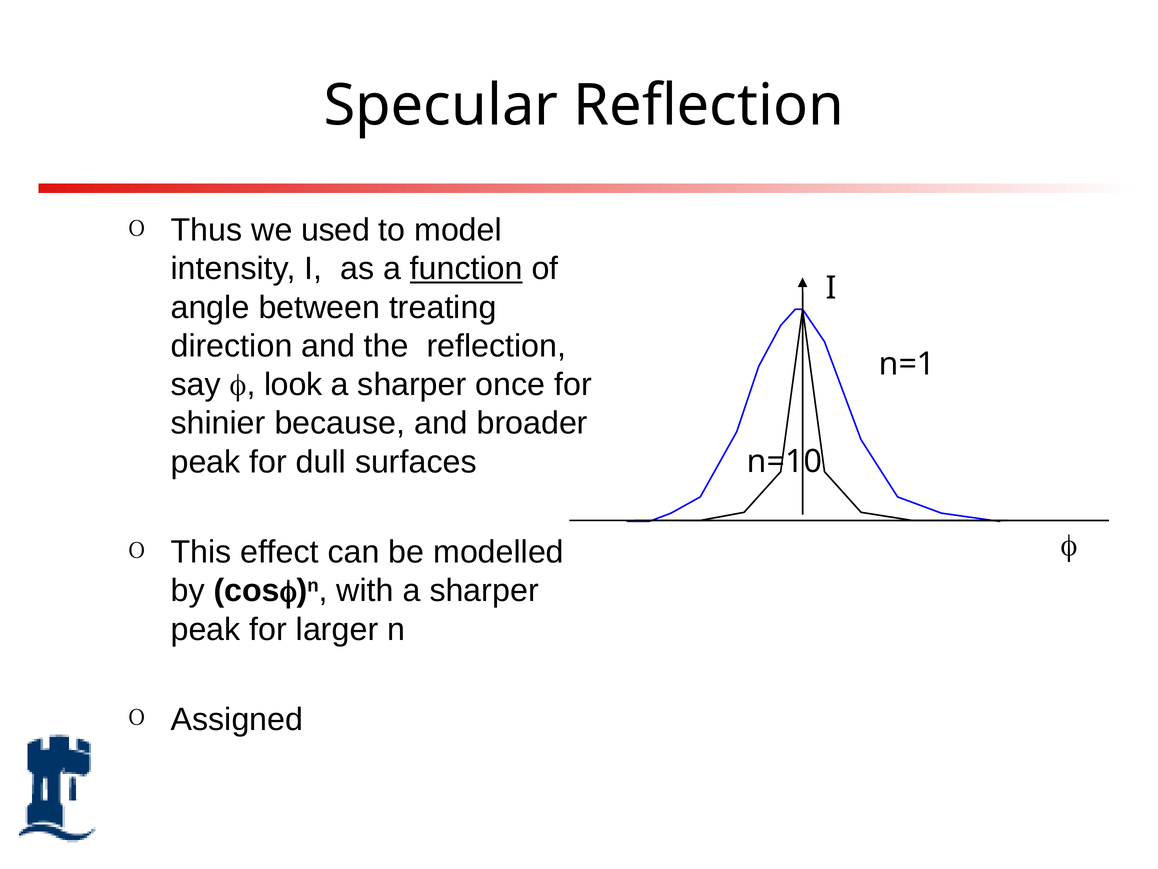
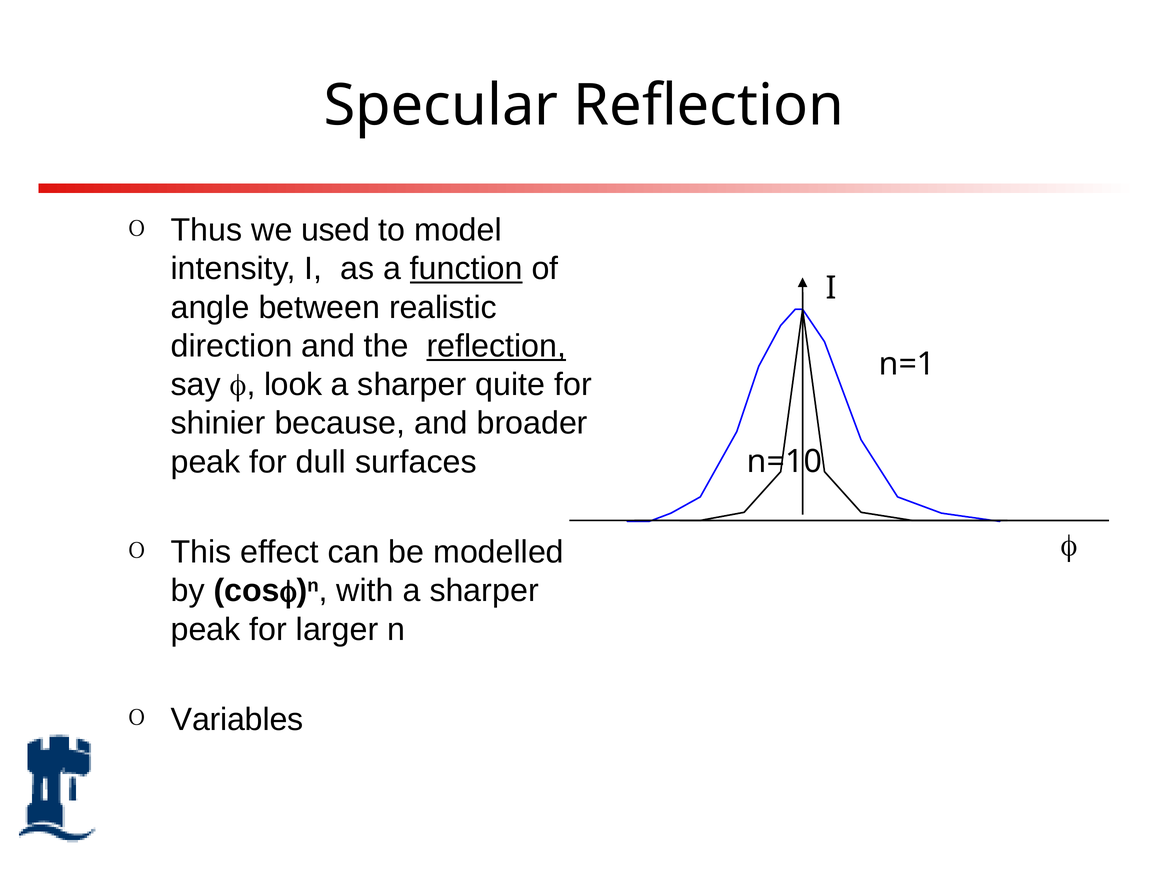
treating: treating -> realistic
reflection at (496, 346) underline: none -> present
once: once -> quite
Assigned: Assigned -> Variables
